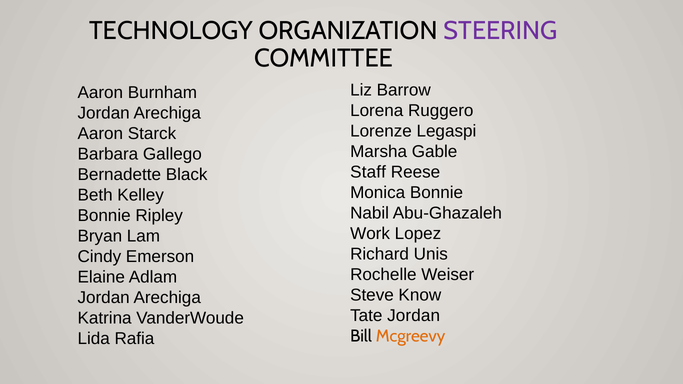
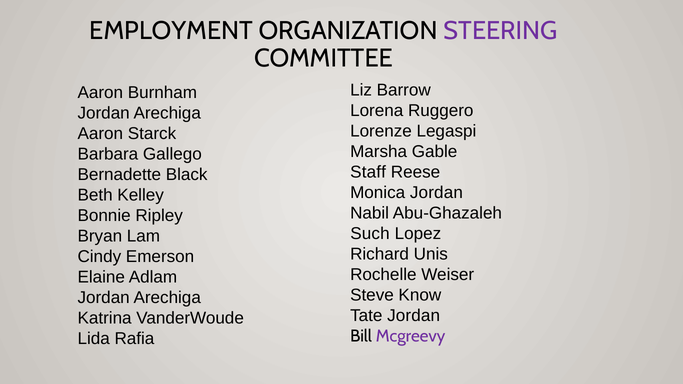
TECHNOLOGY: TECHNOLOGY -> EMPLOYMENT
Monica Bonnie: Bonnie -> Jordan
Work: Work -> Such
Mcgreevy colour: orange -> purple
